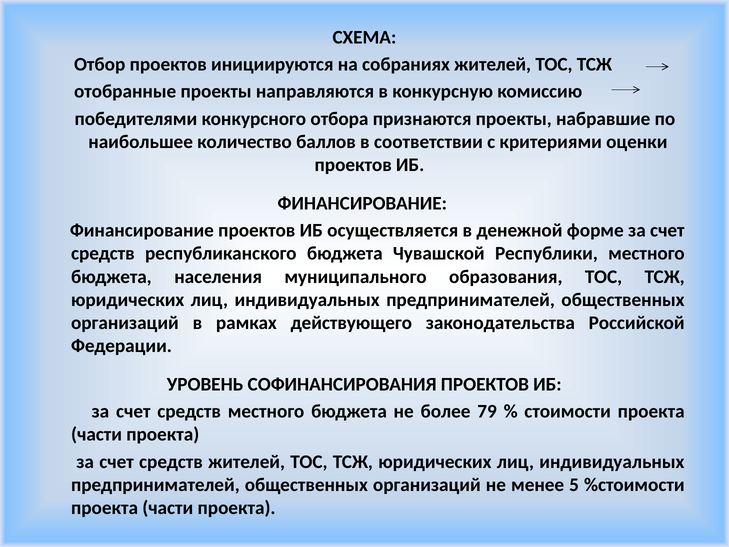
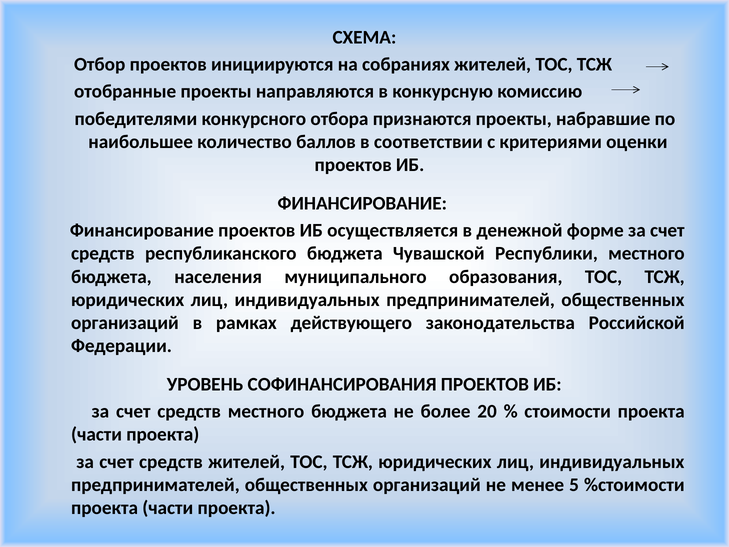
79: 79 -> 20
